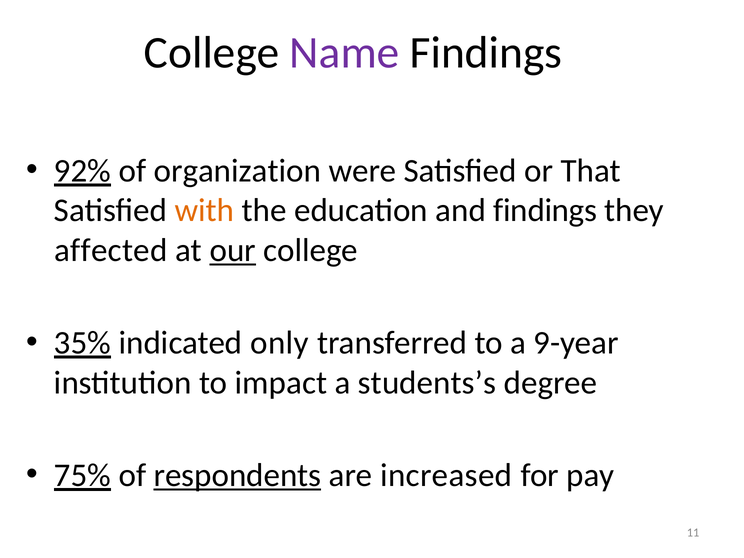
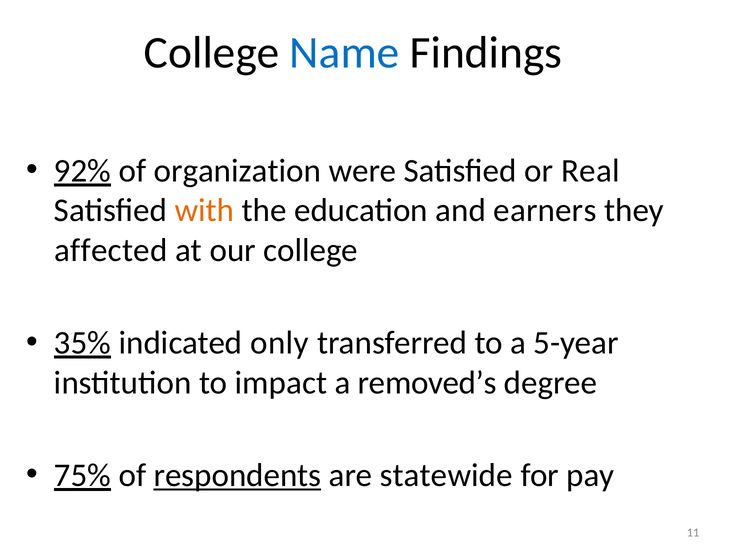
Name colour: purple -> blue
That: That -> Real
and findings: findings -> earners
our underline: present -> none
9-year: 9-year -> 5-year
students’s: students’s -> removed’s
increased: increased -> statewide
